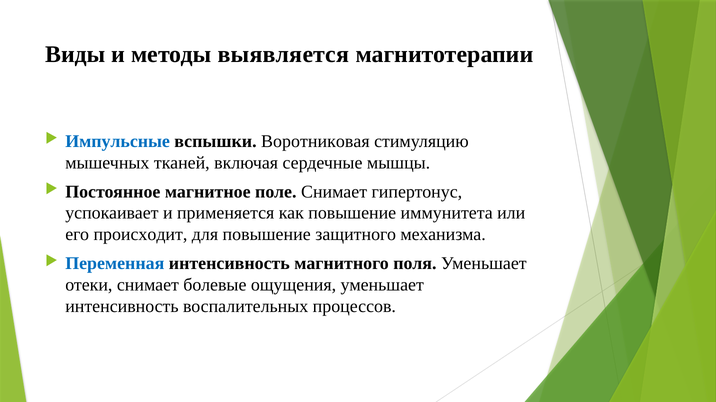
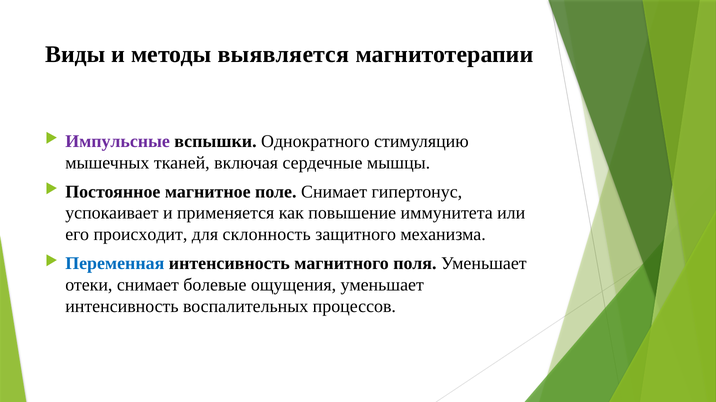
Импульсные colour: blue -> purple
Воротниковая: Воротниковая -> Однократного
для повышение: повышение -> склонность
